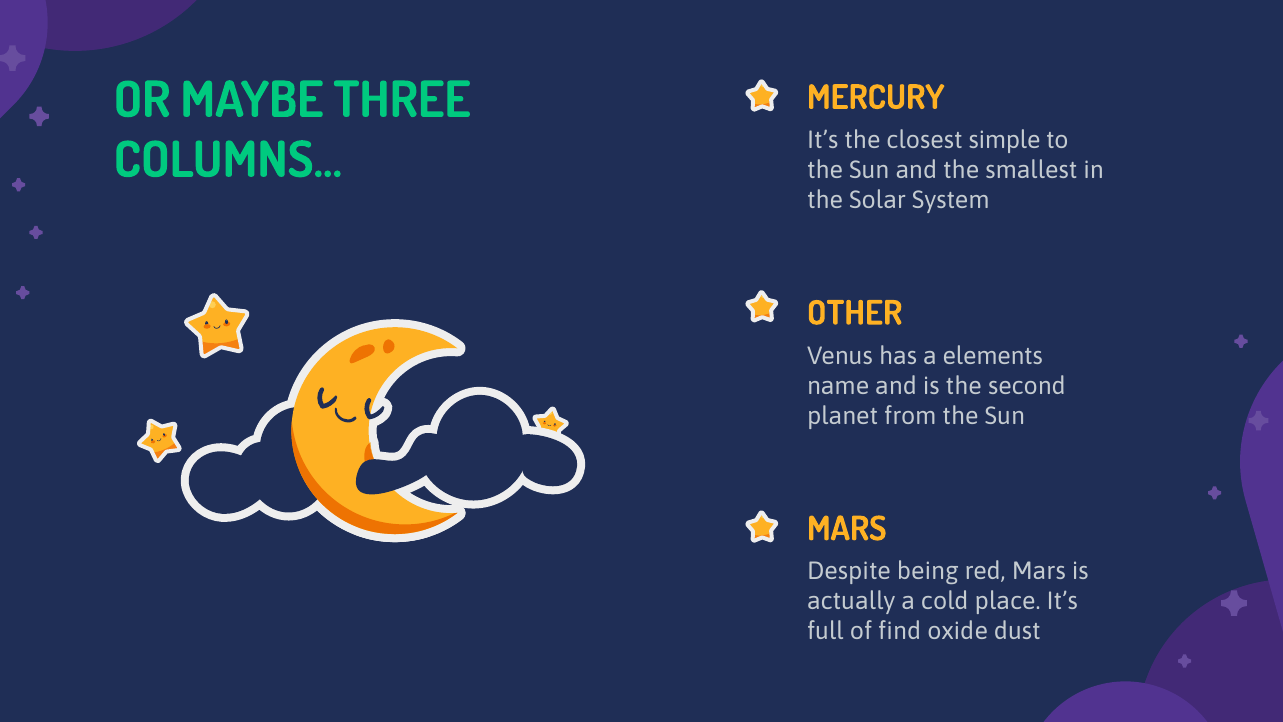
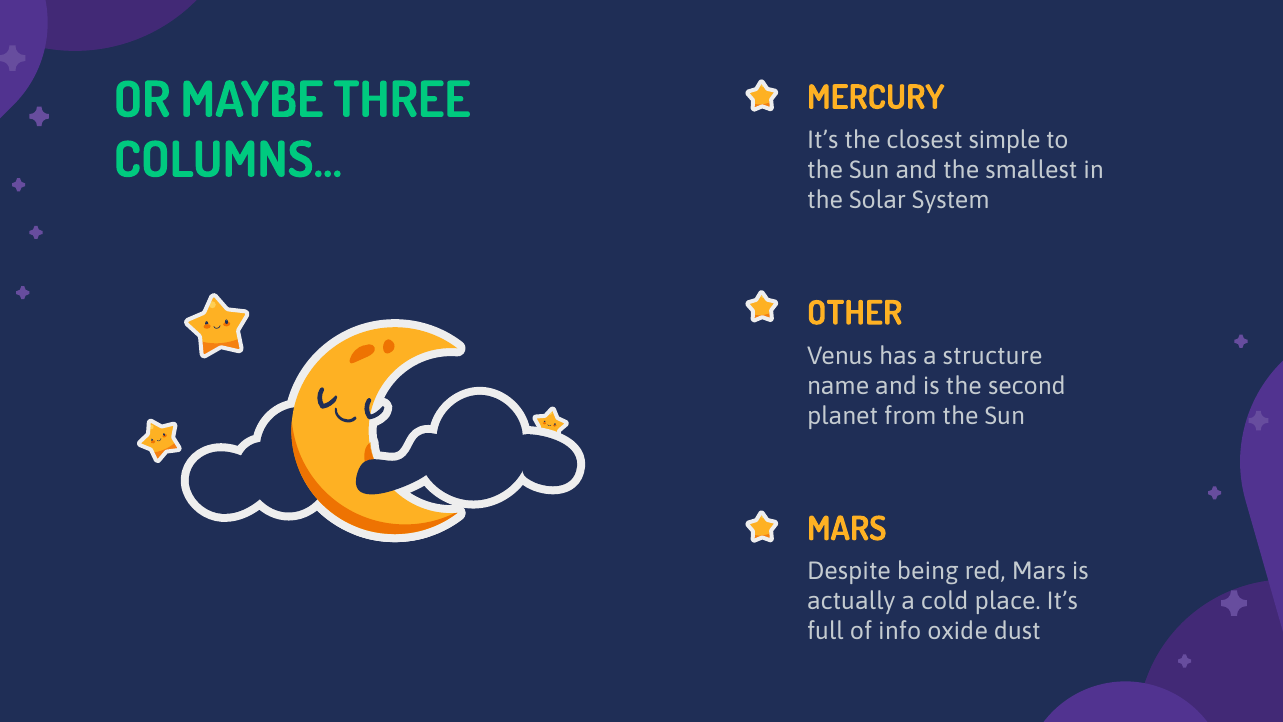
elements: elements -> structure
find: find -> info
